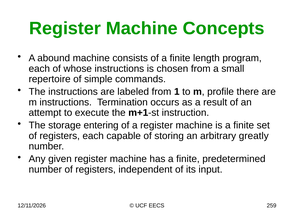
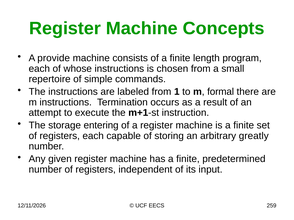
abound: abound -> provide
profile: profile -> formal
